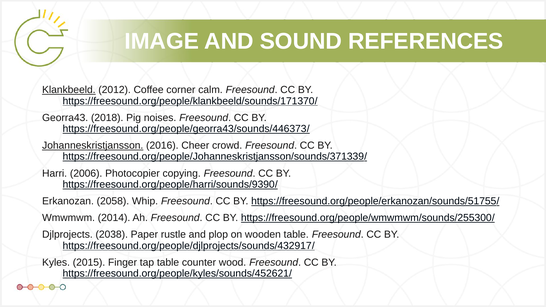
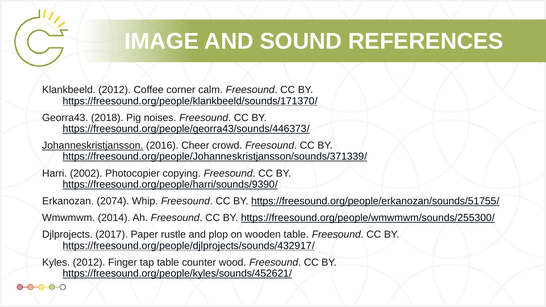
Klankbeeld underline: present -> none
2006: 2006 -> 2002
2058: 2058 -> 2074
2038: 2038 -> 2017
Kyles 2015: 2015 -> 2012
